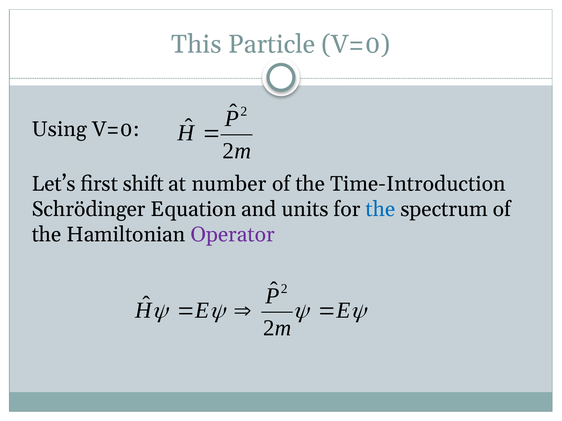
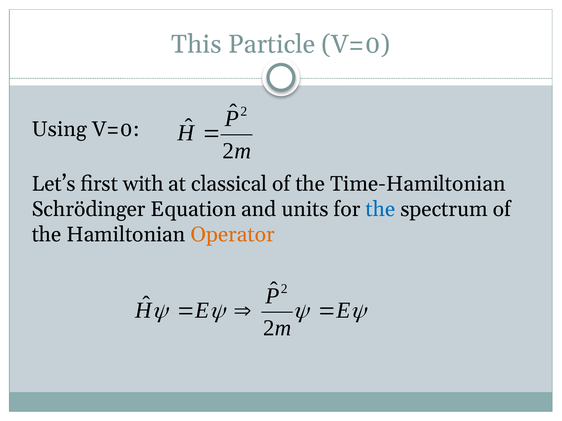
shift: shift -> with
number: number -> classical
Time-Introduction: Time-Introduction -> Time-Hamiltonian
Operator colour: purple -> orange
